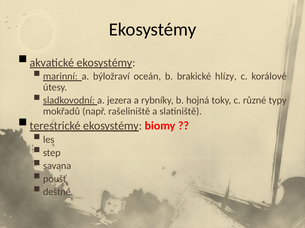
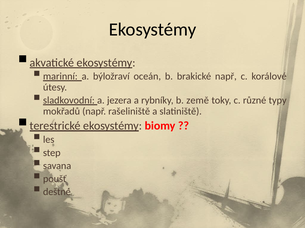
brakické hlízy: hlízy -> např
hojná: hojná -> země
